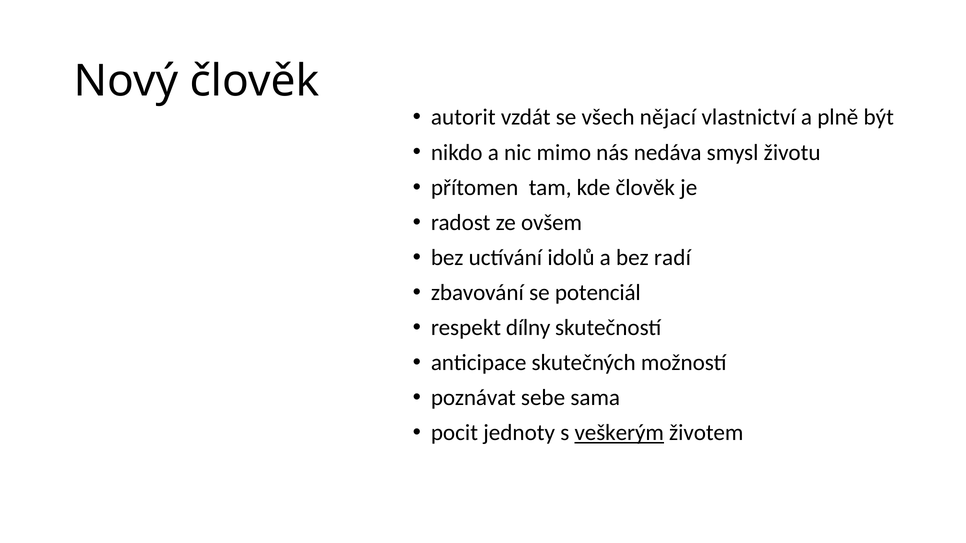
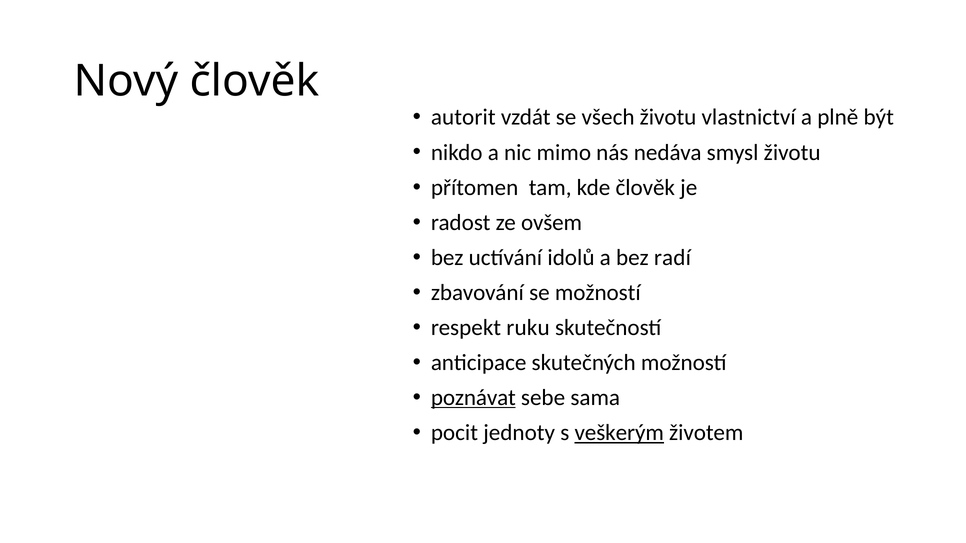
všech nějací: nějací -> životu
se potenciál: potenciál -> možností
dílny: dílny -> ruku
poznávat underline: none -> present
